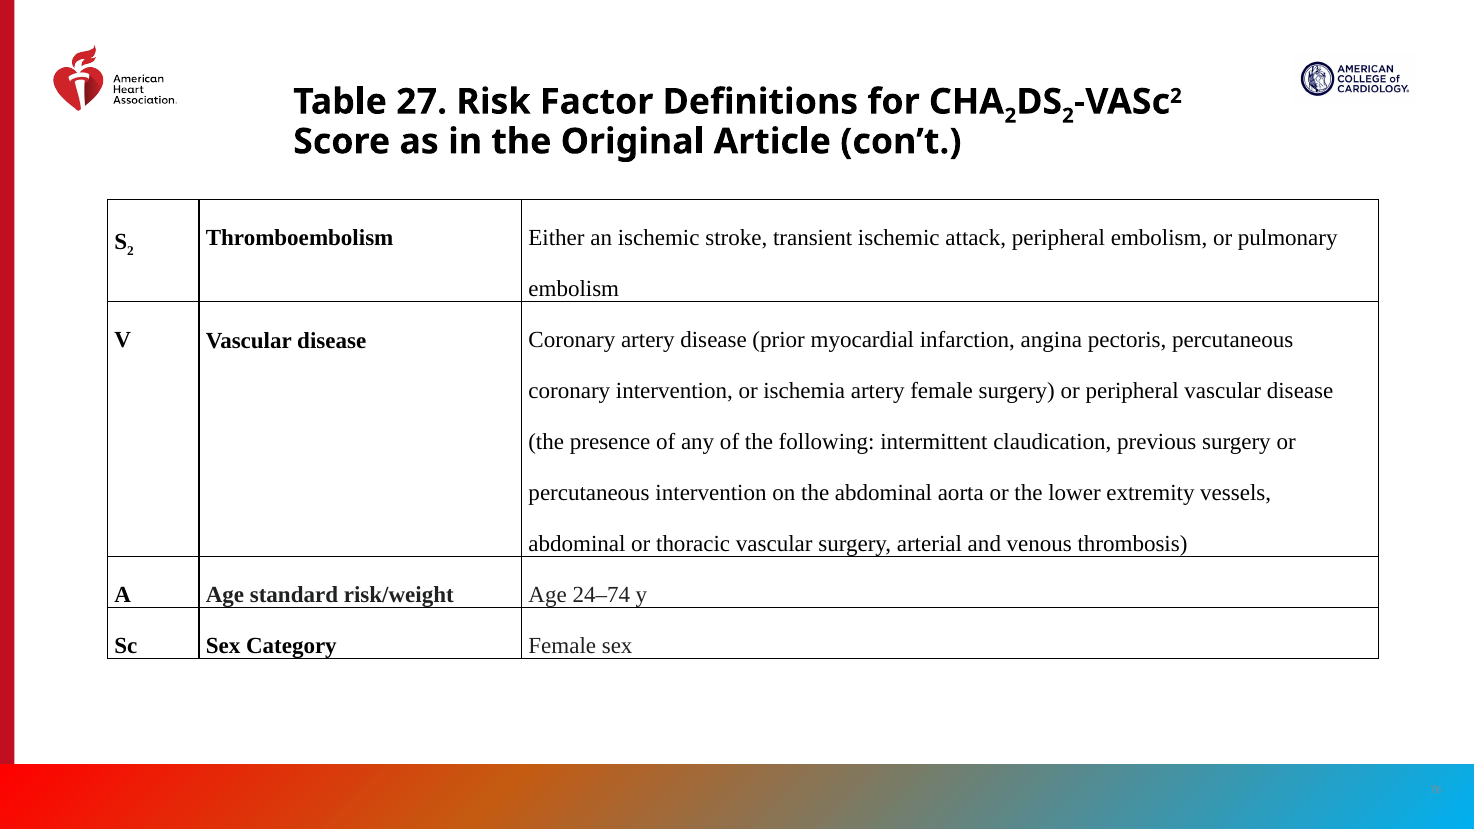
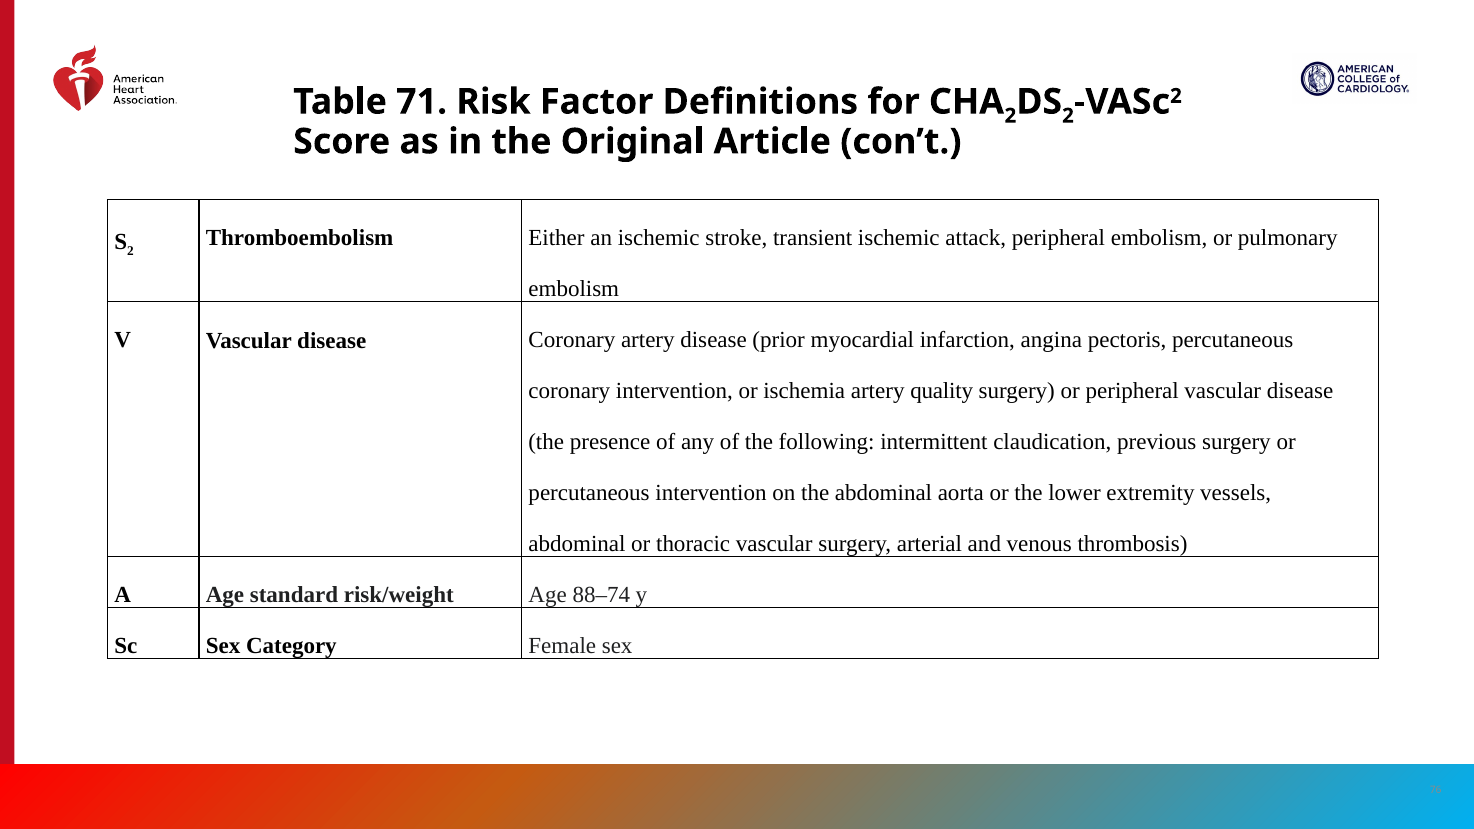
27: 27 -> 71
artery female: female -> quality
24–74: 24–74 -> 88–74
